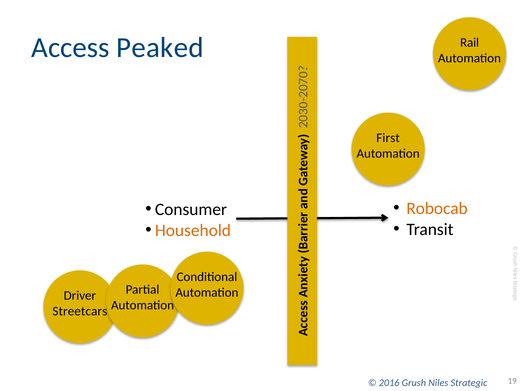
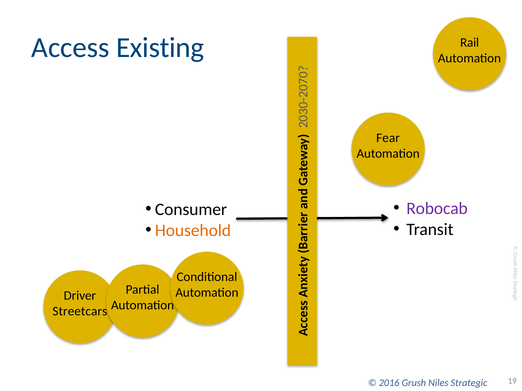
Peaked: Peaked -> Existing
First: First -> Fear
Robocab colour: orange -> purple
